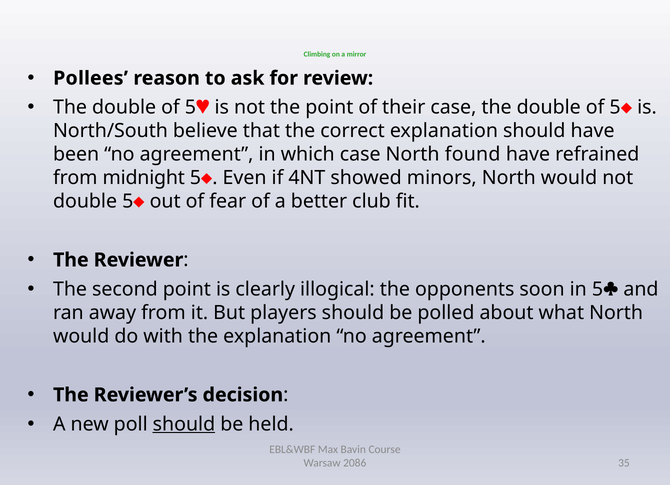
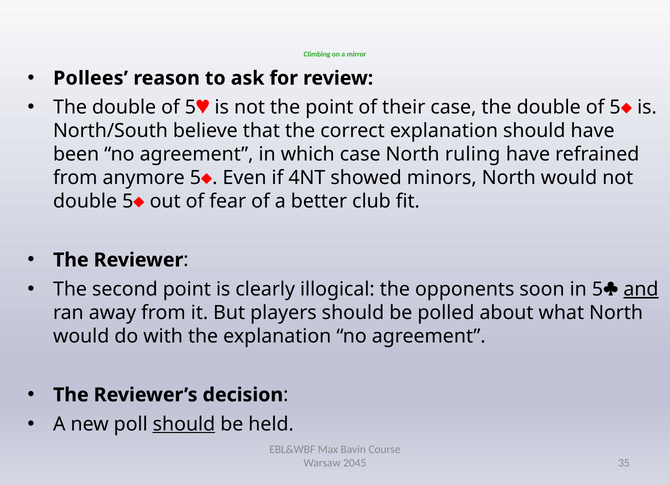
found: found -> ruling
midnight: midnight -> anymore
and underline: none -> present
2086: 2086 -> 2045
